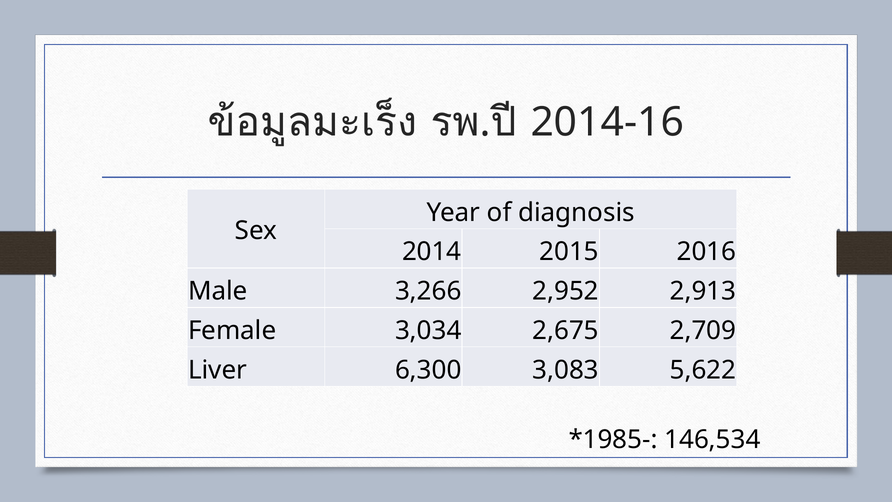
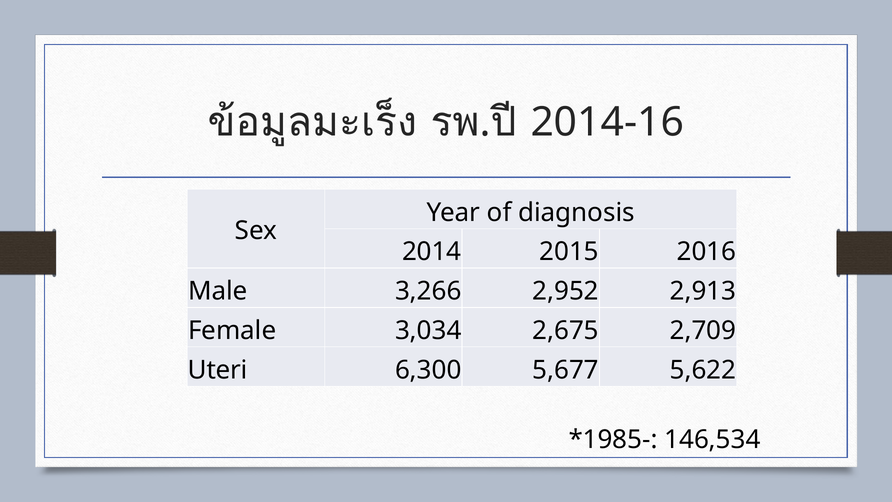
Liver: Liver -> Uteri
3,083: 3,083 -> 5,677
